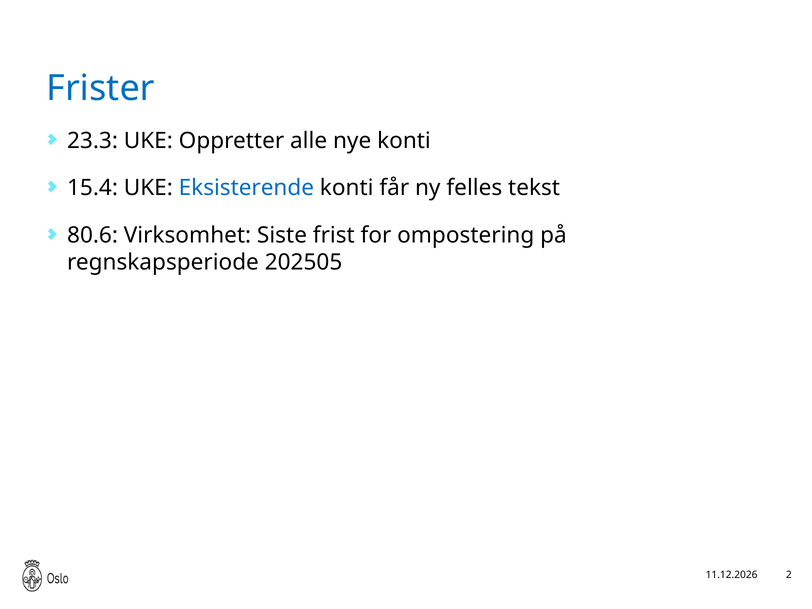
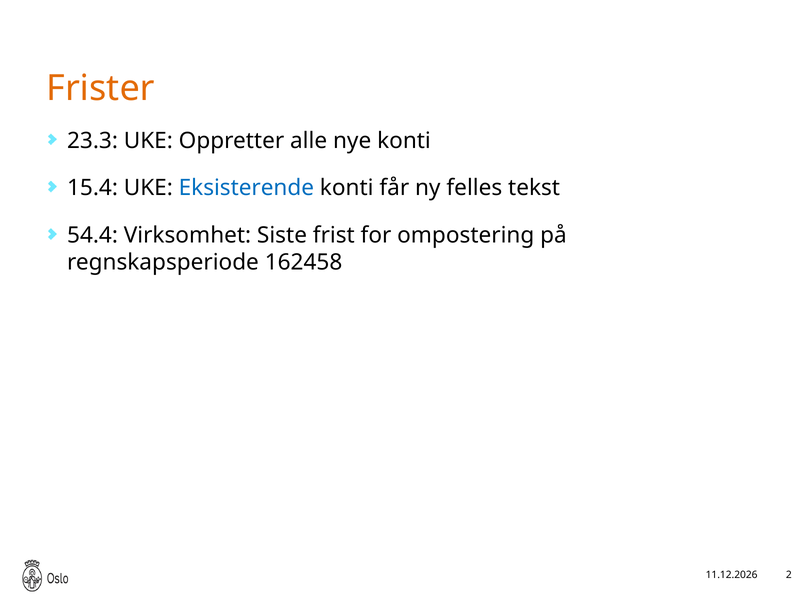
Frister colour: blue -> orange
80.6: 80.6 -> 54.4
202505: 202505 -> 162458
